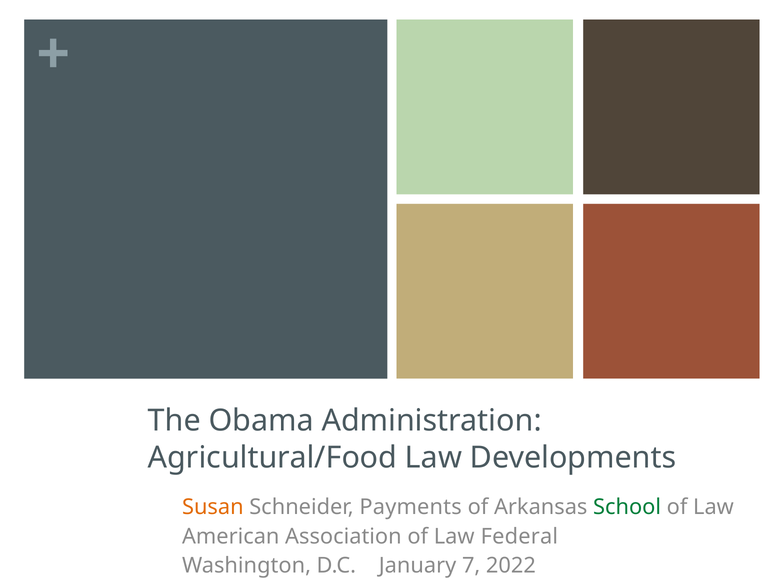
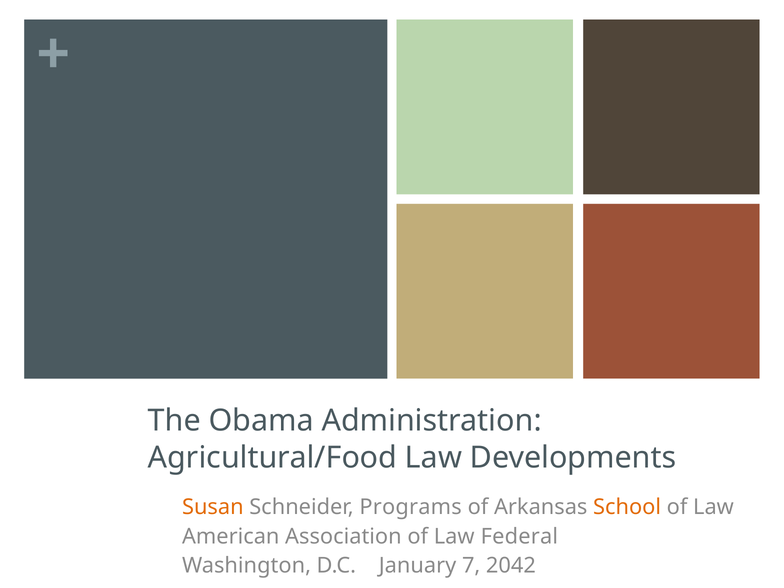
Payments: Payments -> Programs
School colour: green -> orange
2022: 2022 -> 2042
